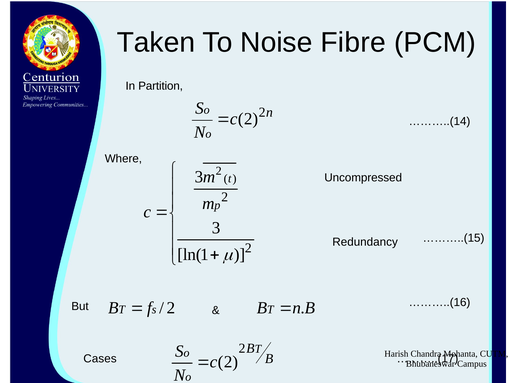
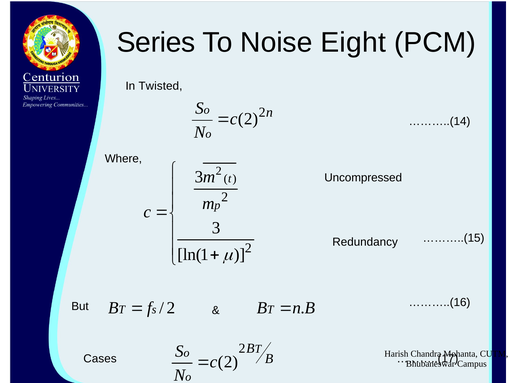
Taken: Taken -> Series
Fibre: Fibre -> Eight
Partition: Partition -> Twisted
